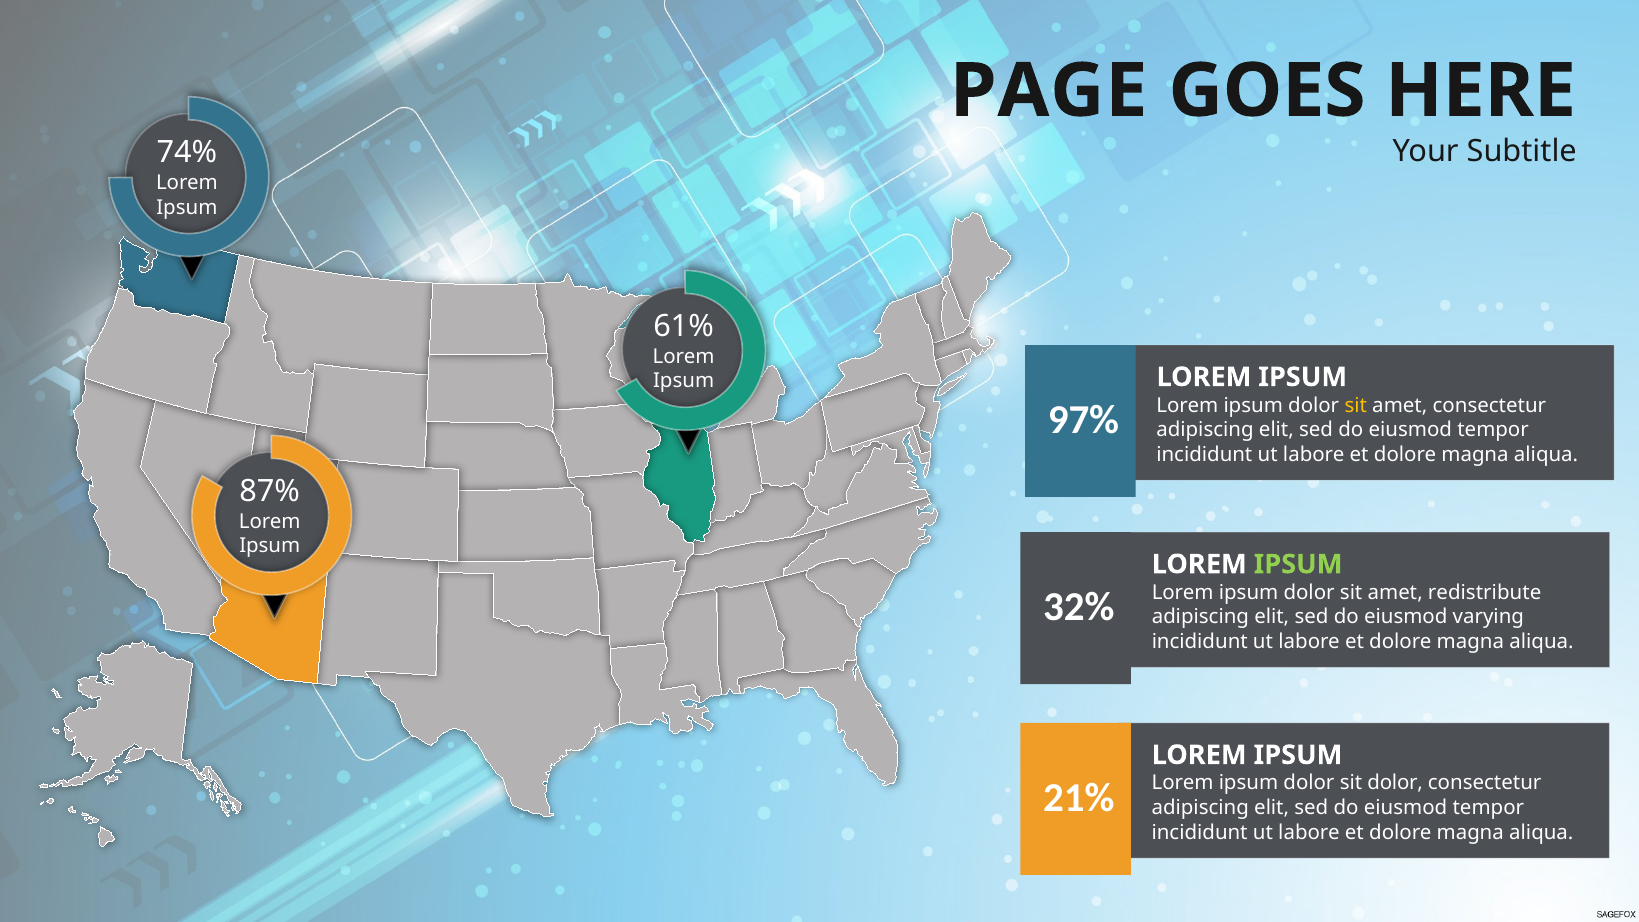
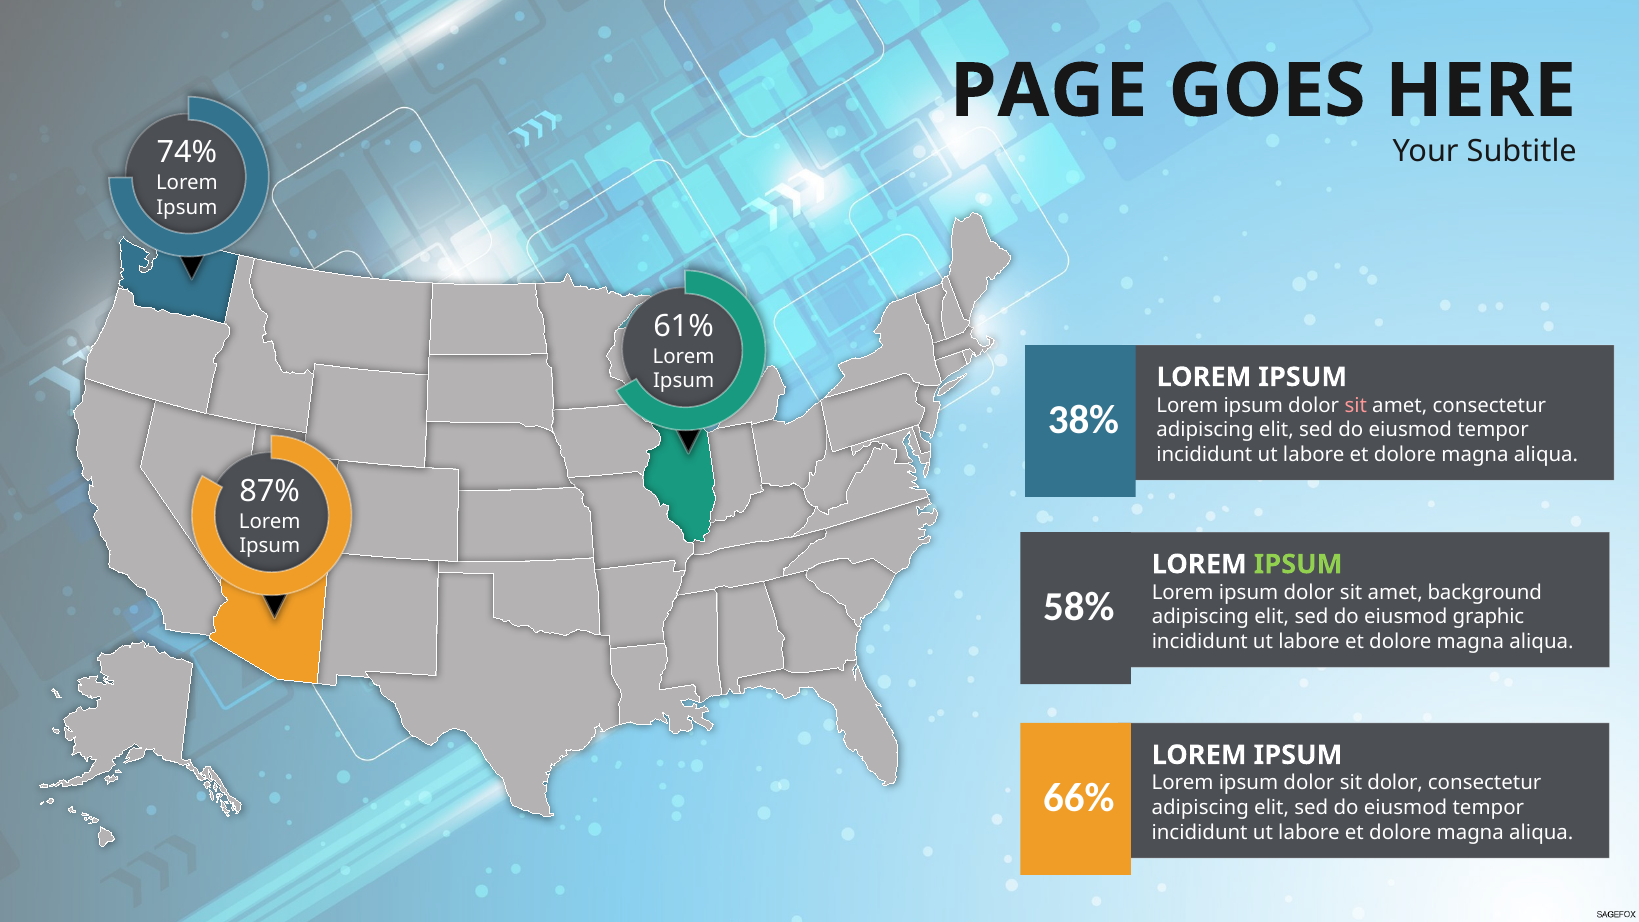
sit at (1356, 405) colour: yellow -> pink
97%: 97% -> 38%
redistribute: redistribute -> background
32%: 32% -> 58%
varying: varying -> graphic
21%: 21% -> 66%
